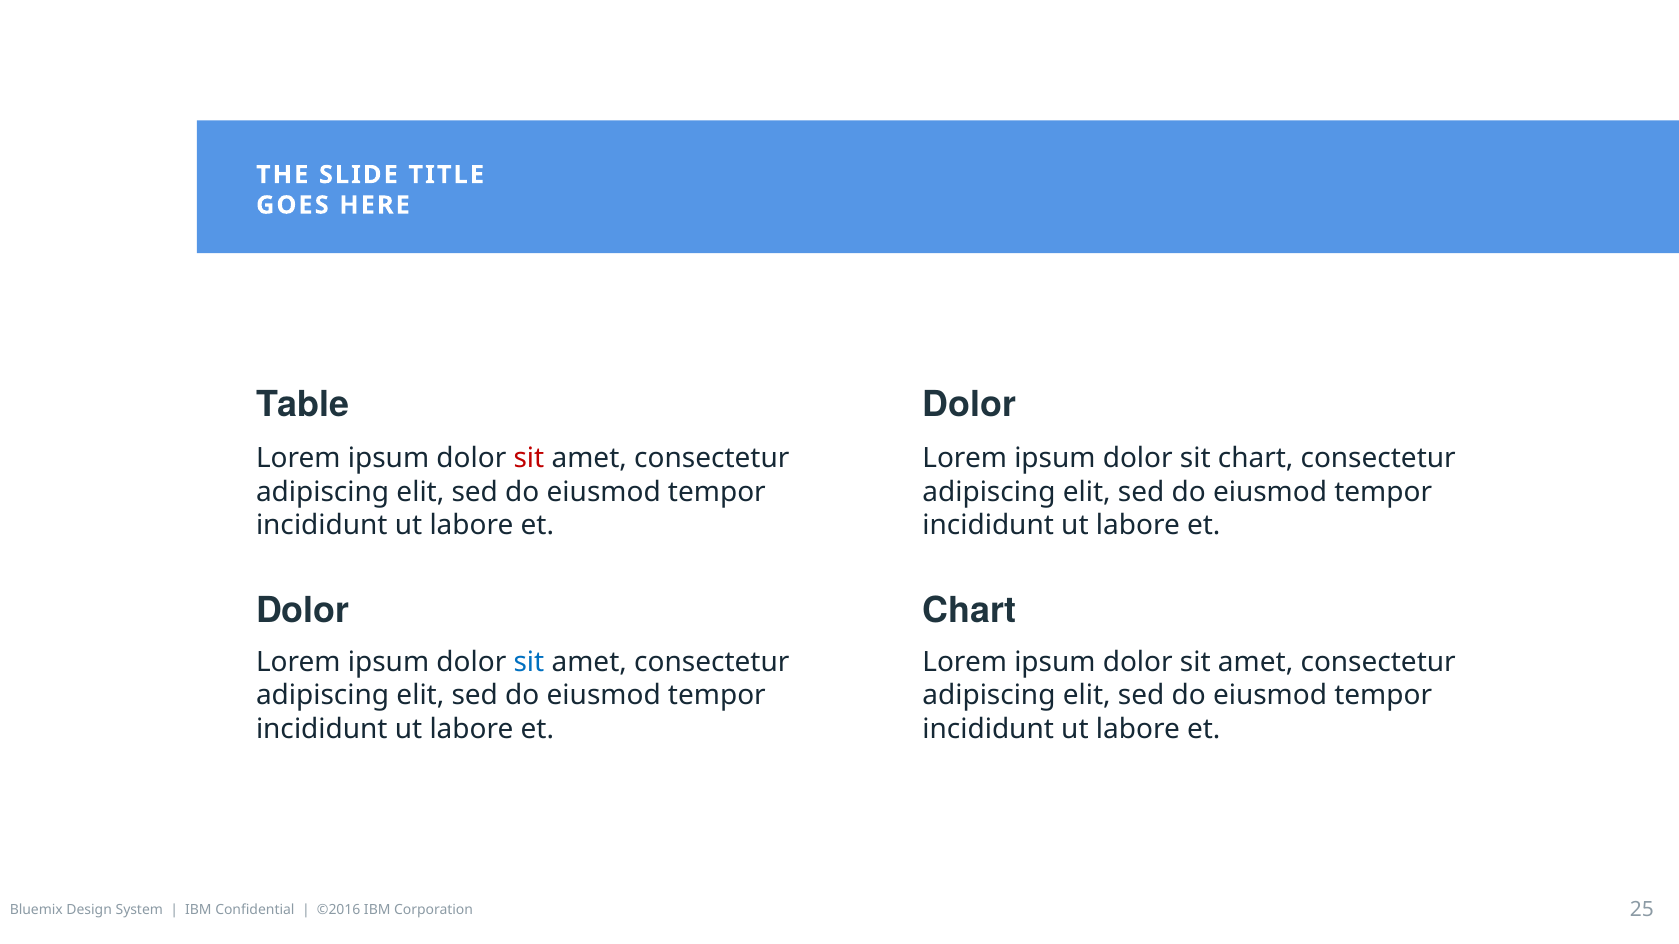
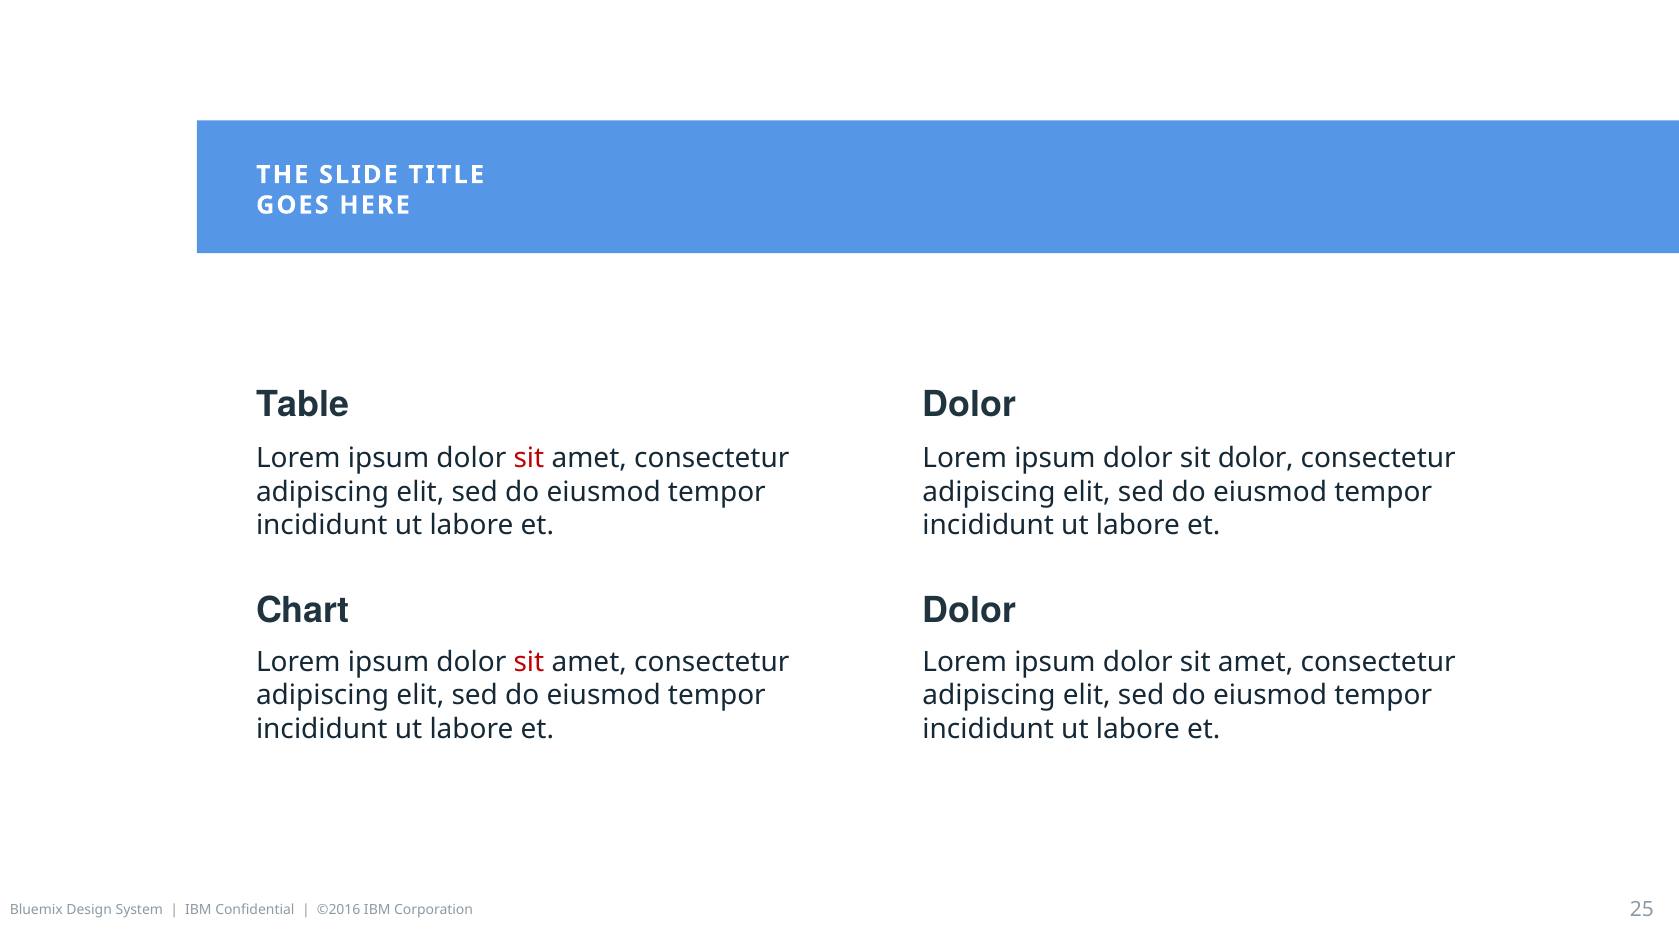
sit chart: chart -> dolor
Dolor at (303, 611): Dolor -> Chart
Chart at (969, 611): Chart -> Dolor
sit at (529, 662) colour: blue -> red
